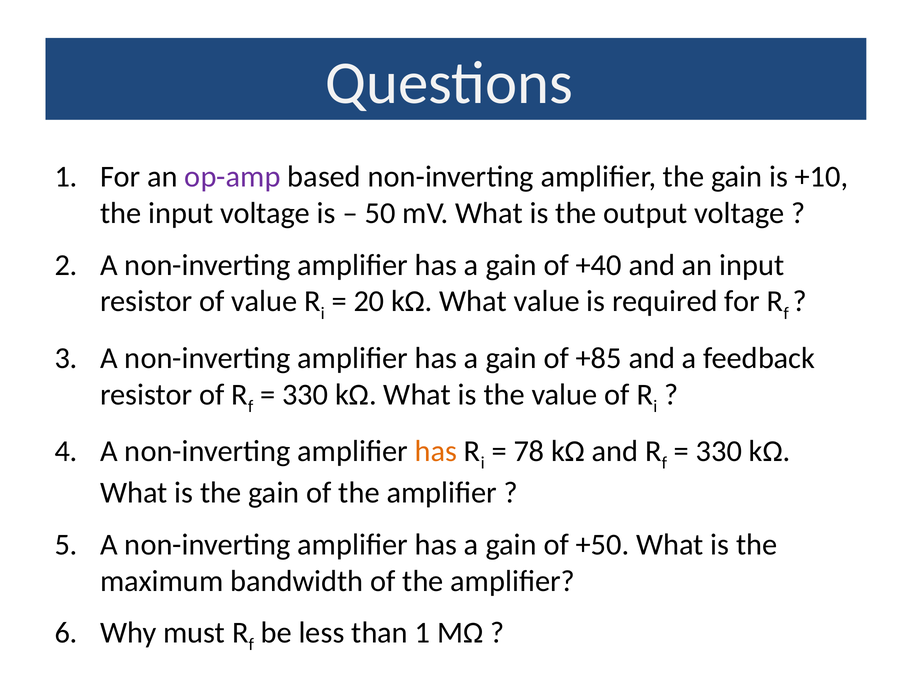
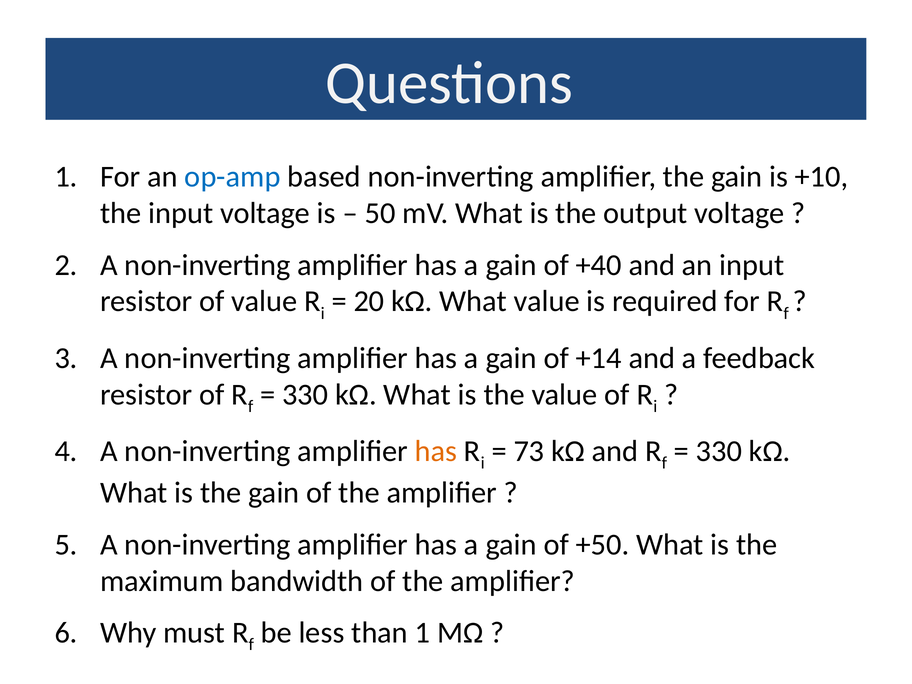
op-amp colour: purple -> blue
+85: +85 -> +14
78: 78 -> 73
